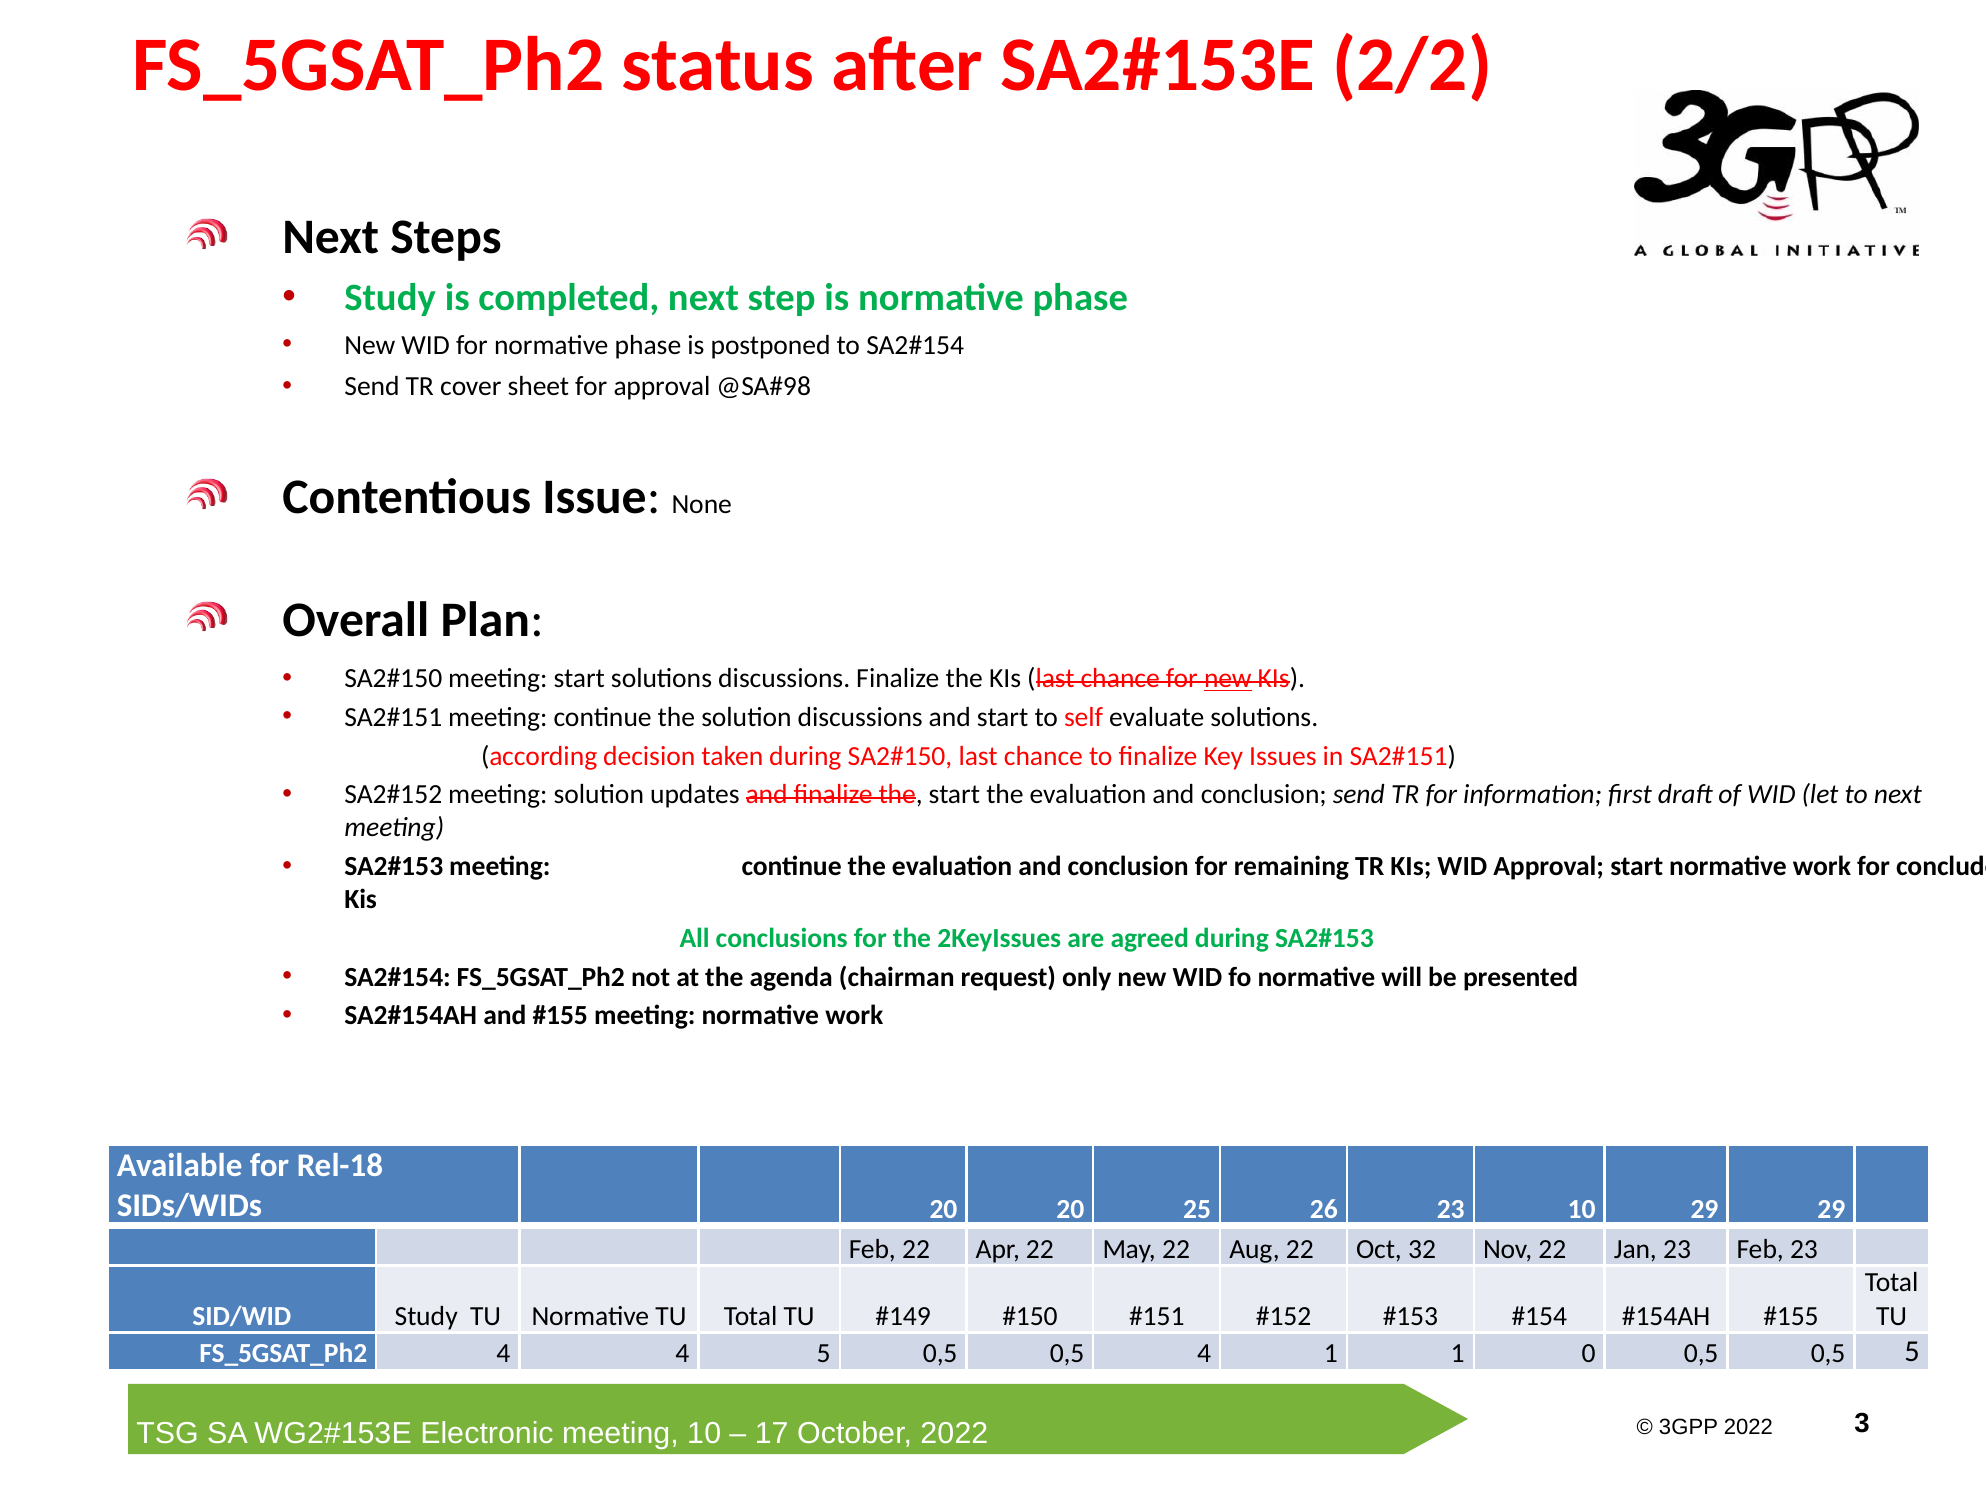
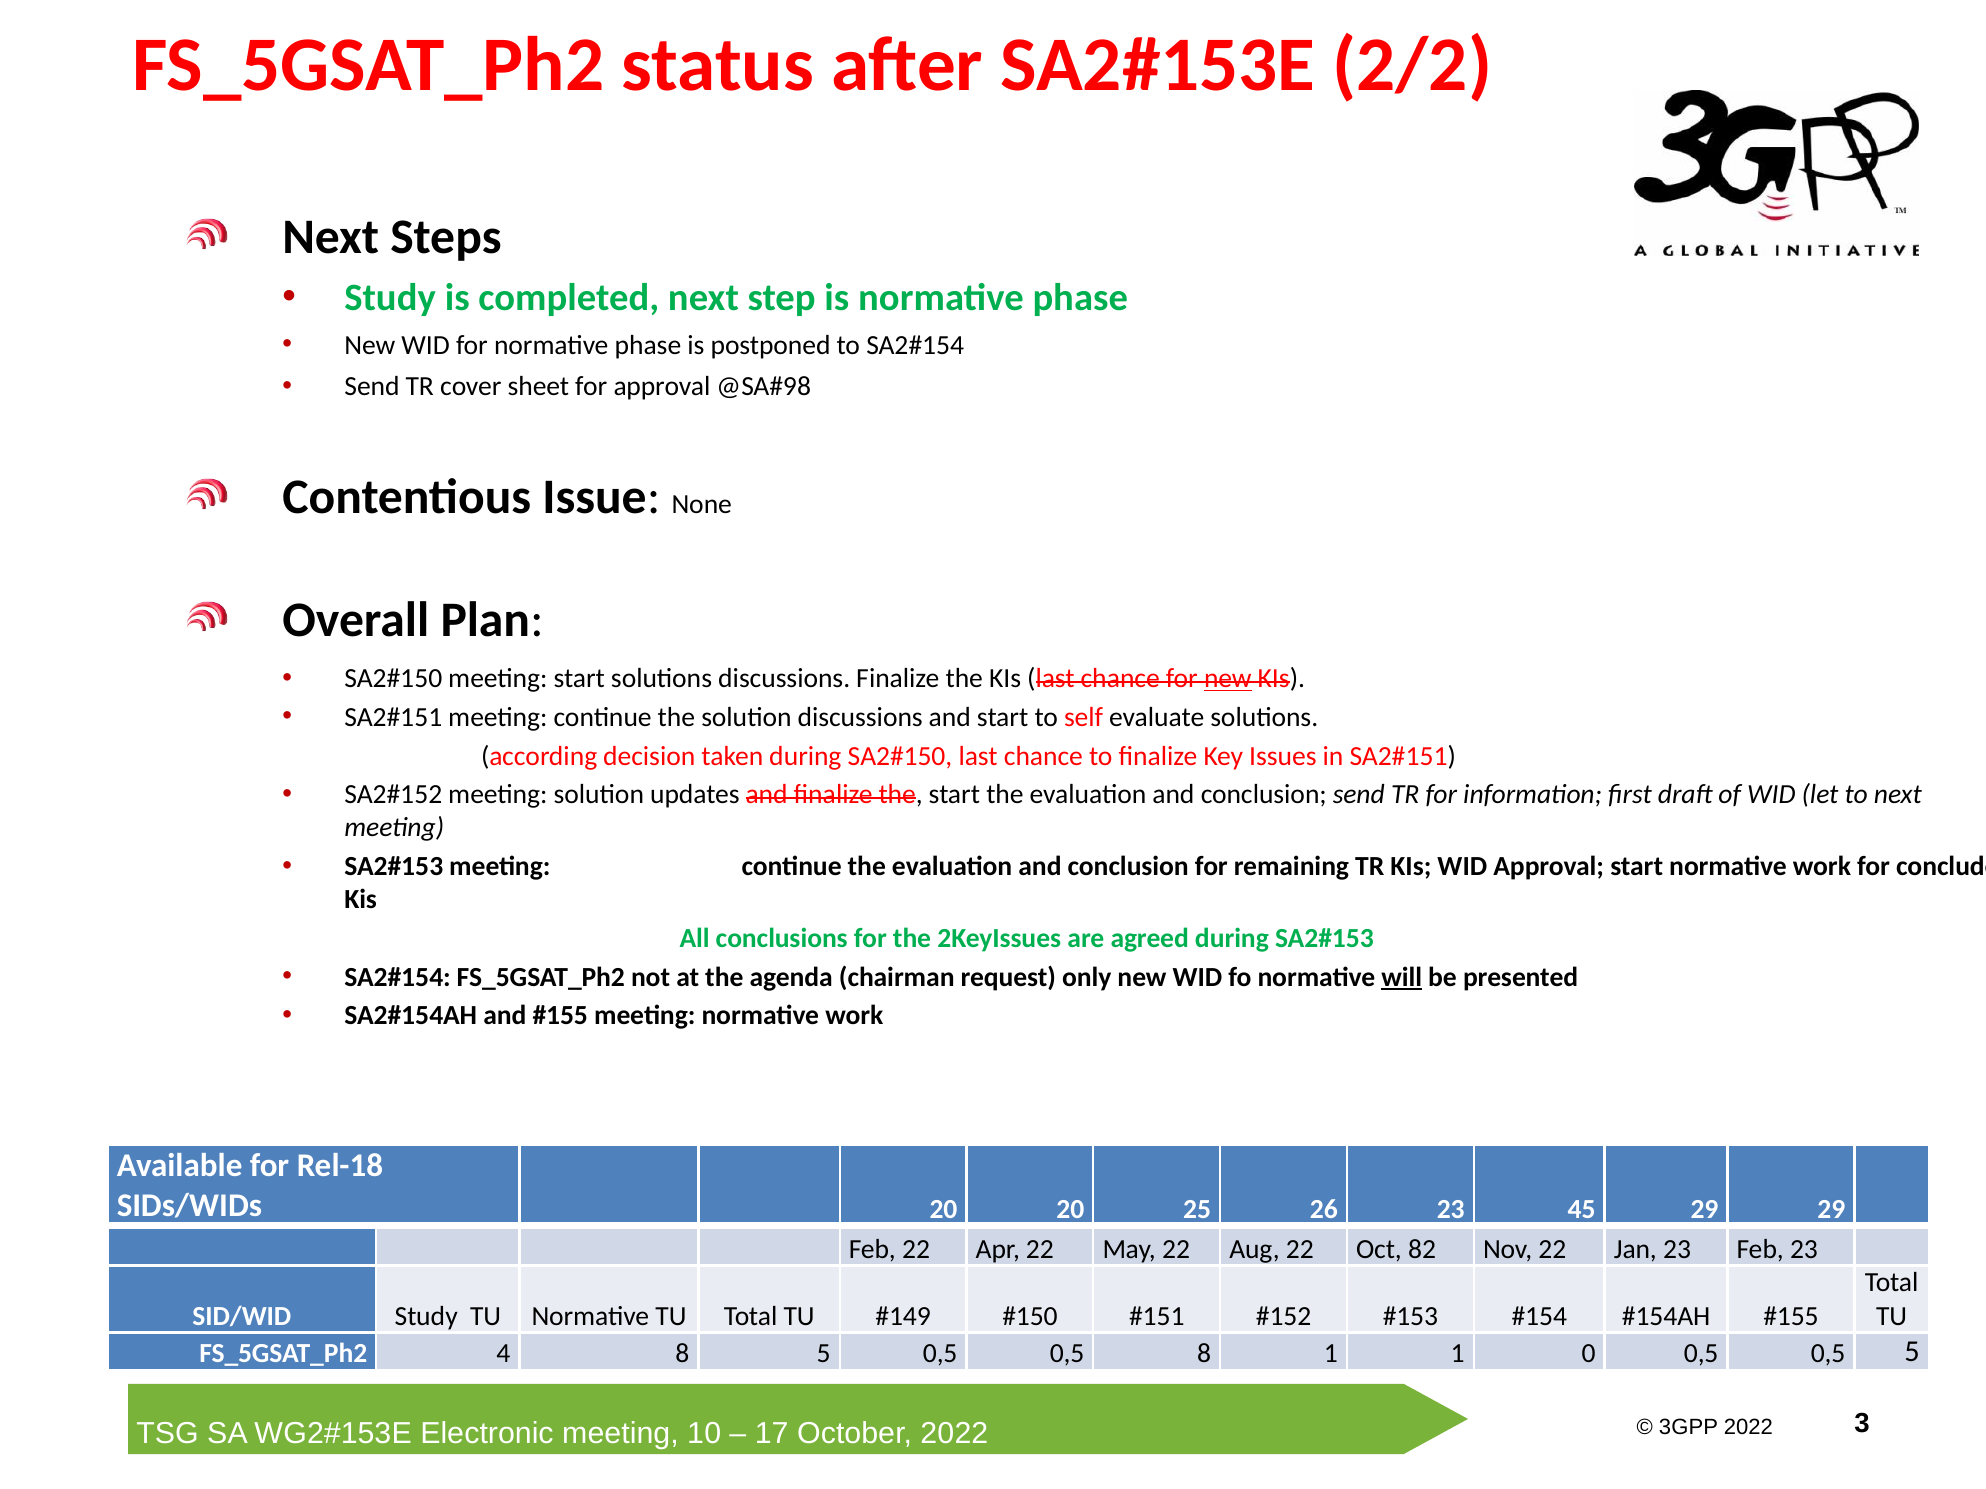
will underline: none -> present
23 10: 10 -> 45
32: 32 -> 82
4 4: 4 -> 8
0,5 4: 4 -> 8
